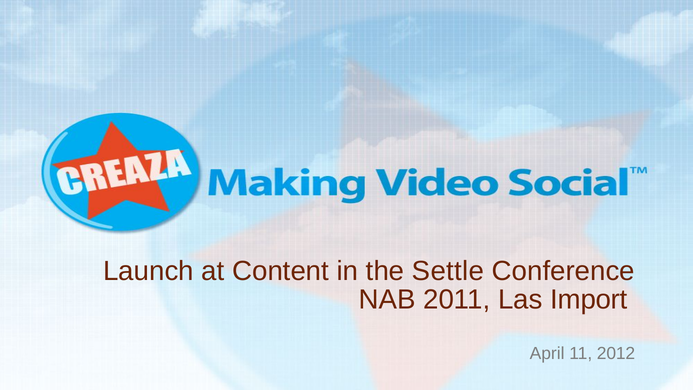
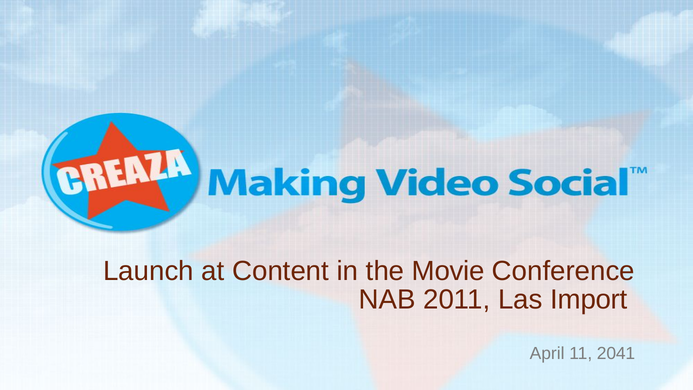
Settle: Settle -> Movie
2012: 2012 -> 2041
